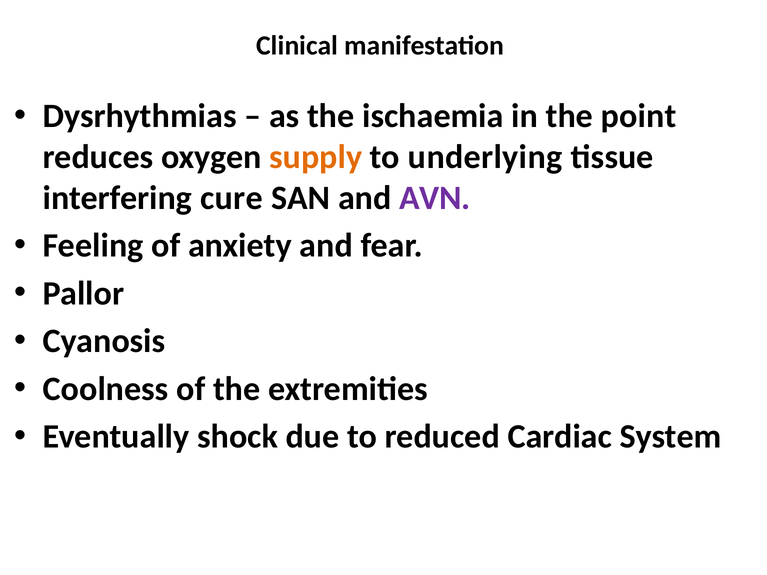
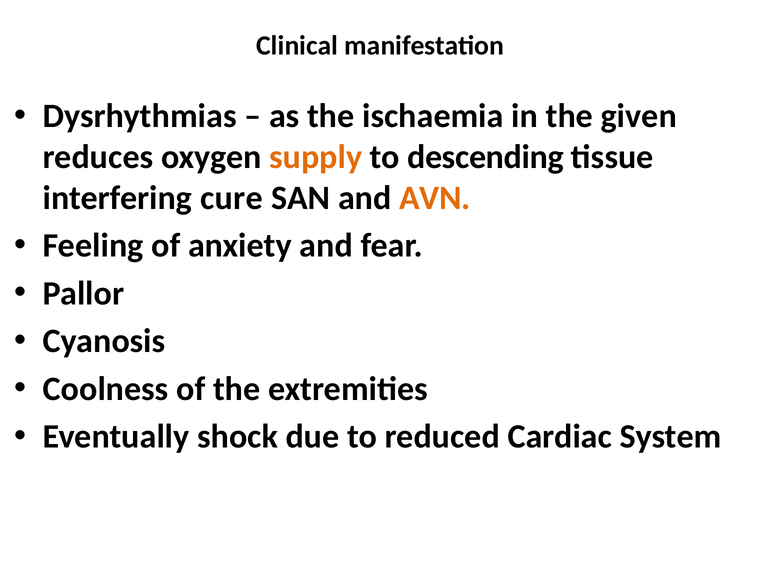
point: point -> given
underlying: underlying -> descending
AVN colour: purple -> orange
